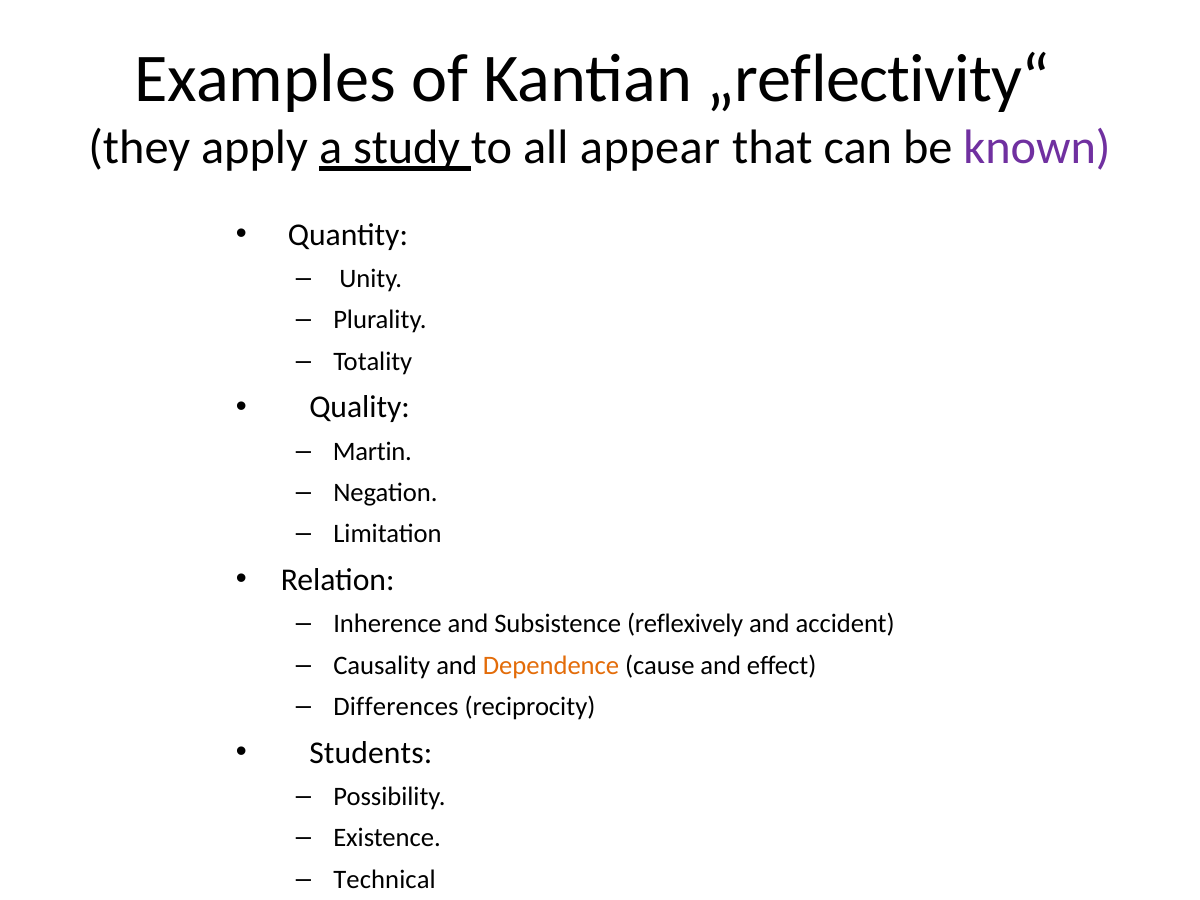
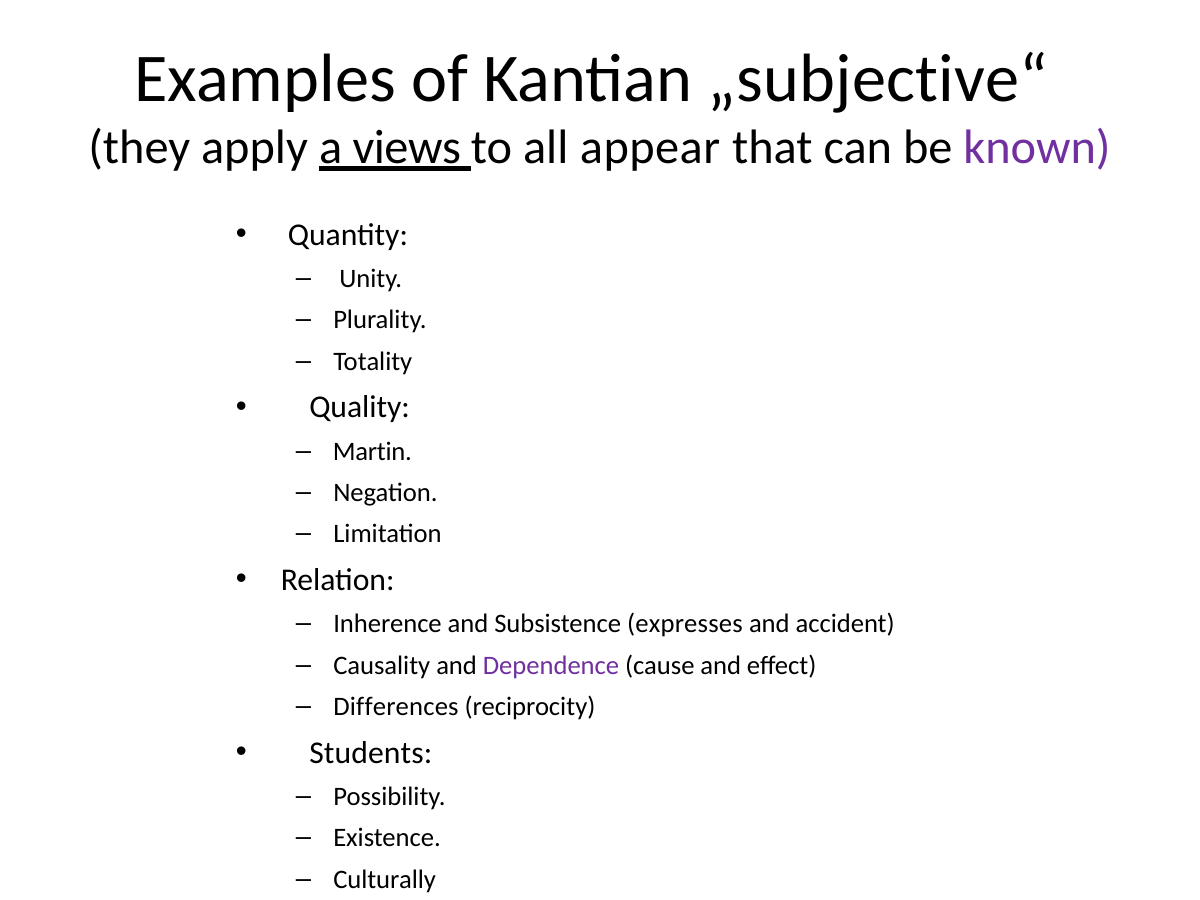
„reflectivity“: „reflectivity“ -> „subjective“
study: study -> views
reflexively: reflexively -> expresses
Dependence colour: orange -> purple
Technical: Technical -> Culturally
